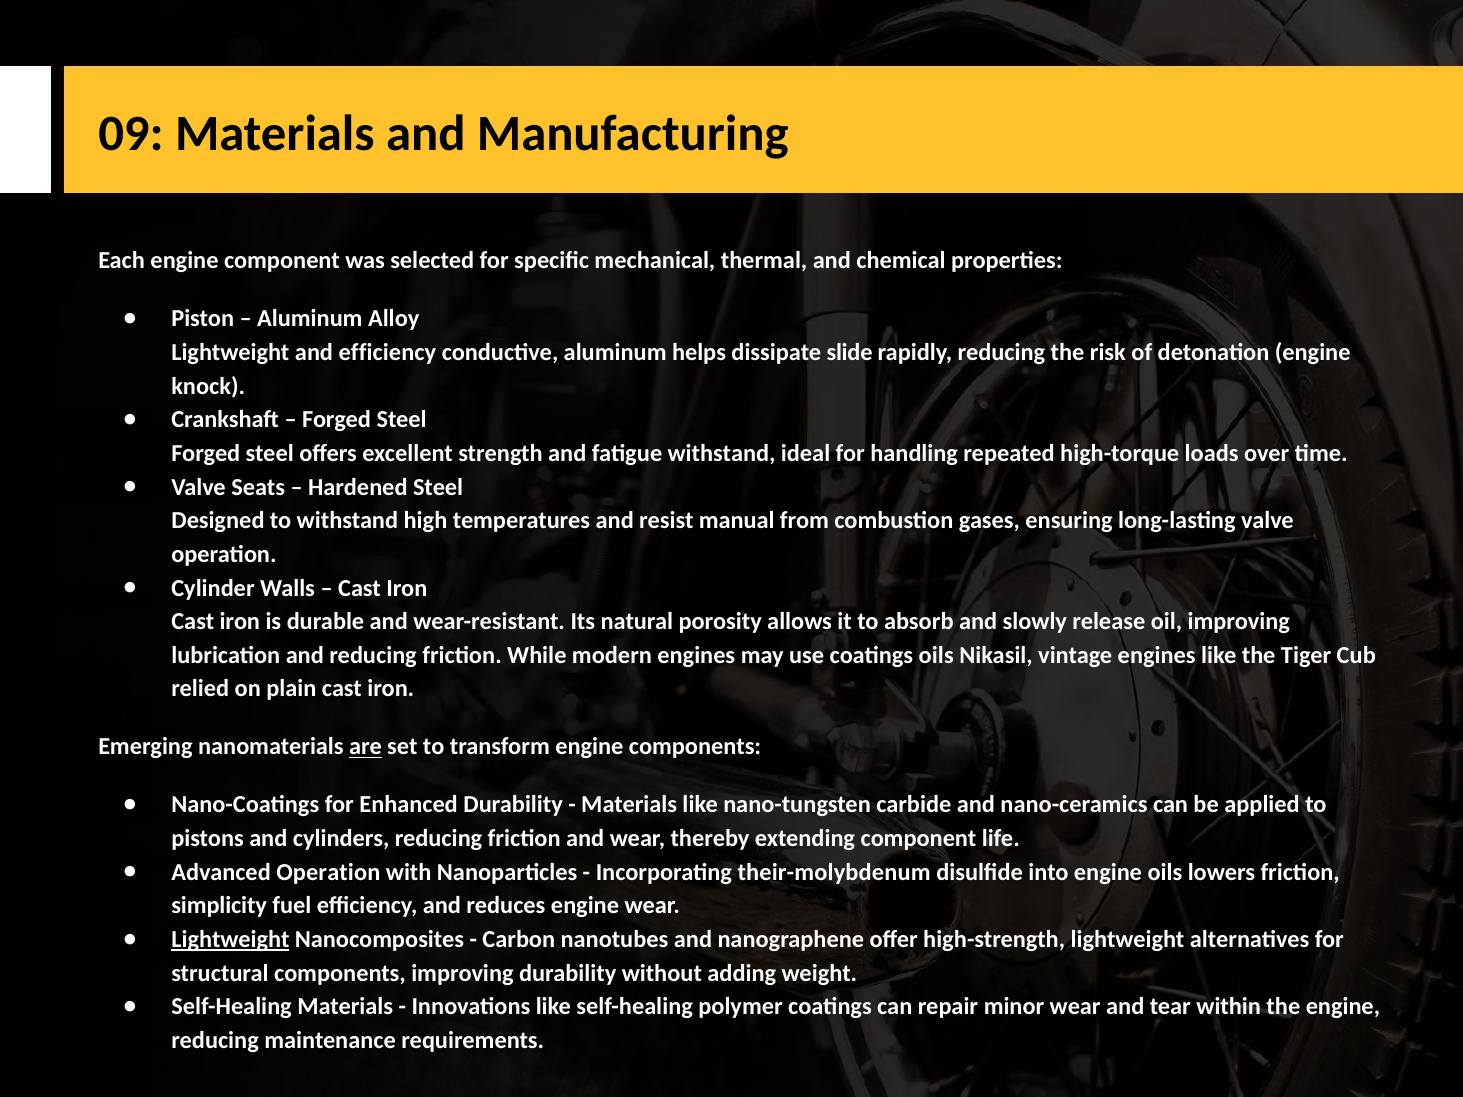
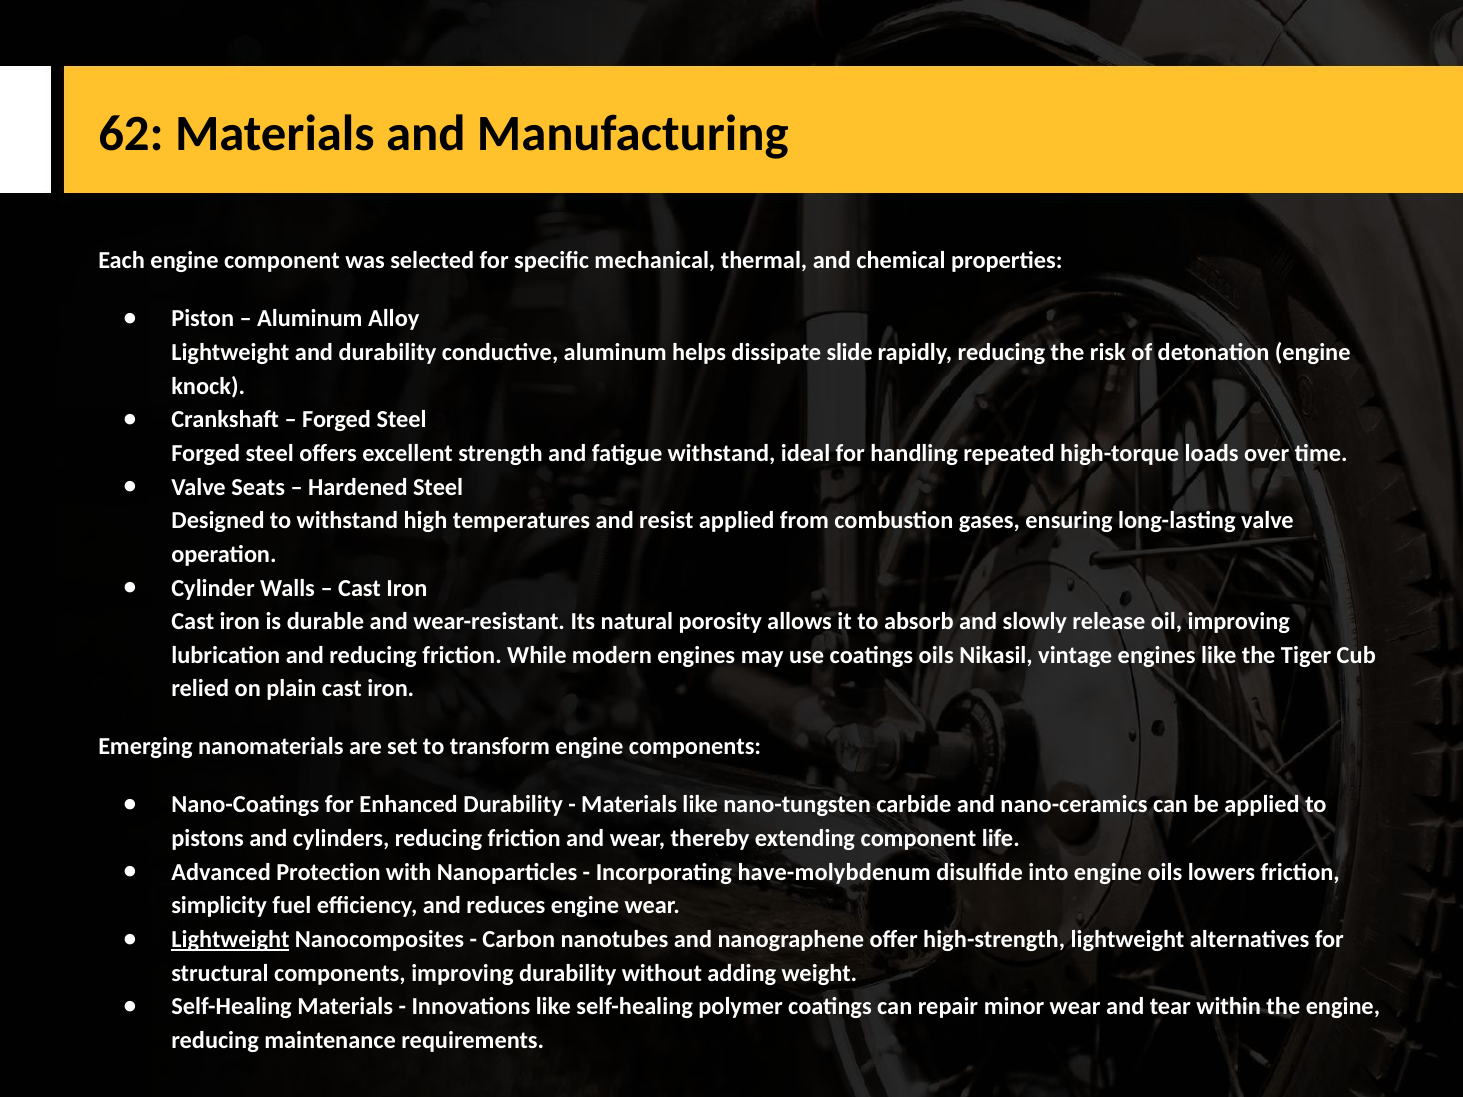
09: 09 -> 62
and efficiency: efficiency -> durability
resist manual: manual -> applied
are underline: present -> none
Advanced Operation: Operation -> Protection
their-molybdenum: their-molybdenum -> have-molybdenum
